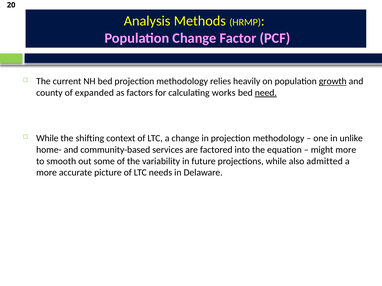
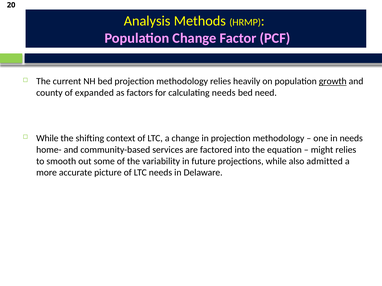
calculating works: works -> needs
need underline: present -> none
in unlike: unlike -> needs
might more: more -> relies
